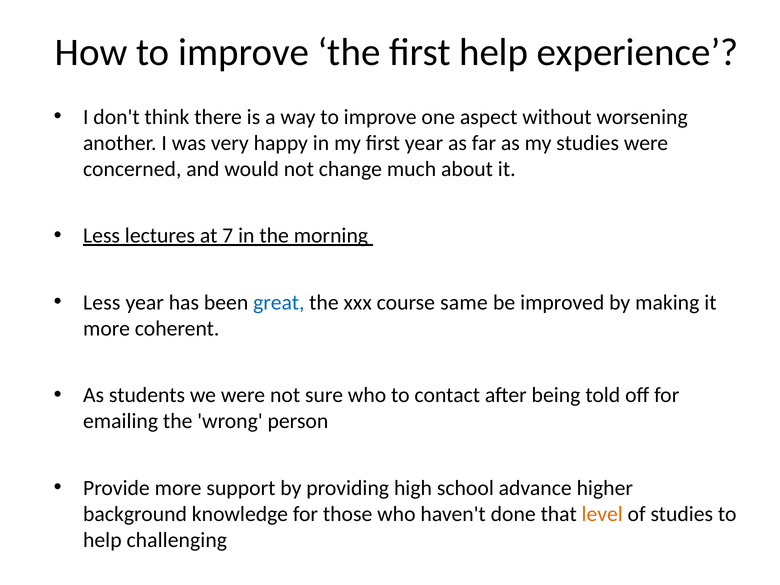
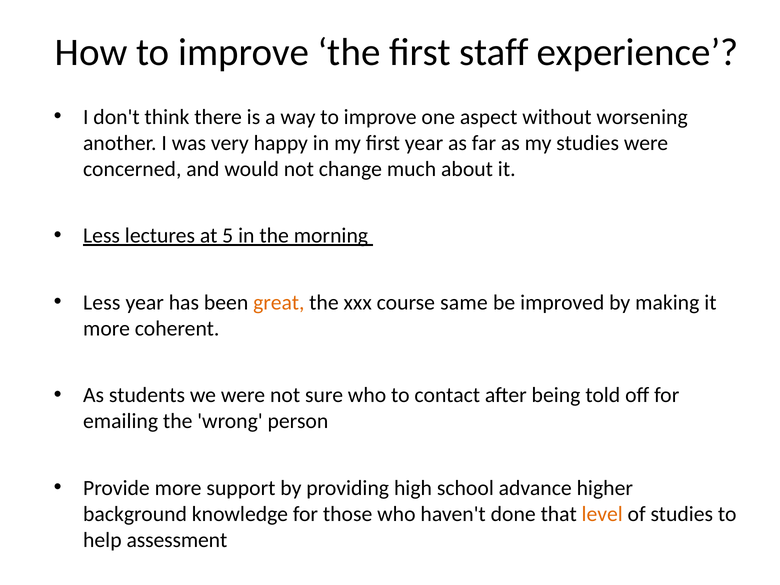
first help: help -> staff
7: 7 -> 5
great colour: blue -> orange
challenging: challenging -> assessment
